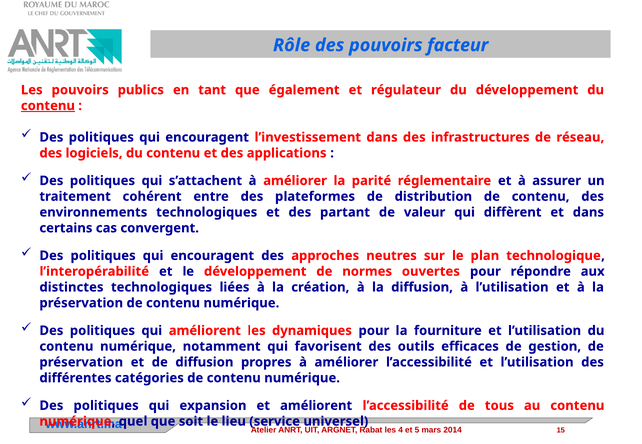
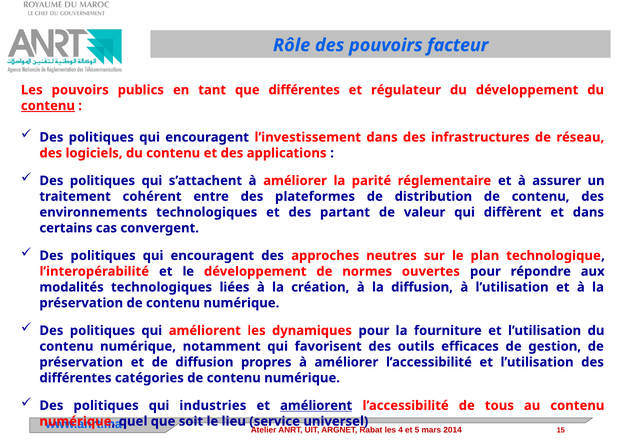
que également: également -> différentes
distinctes: distinctes -> modalités
expansion: expansion -> industries
améliorent at (316, 406) underline: none -> present
